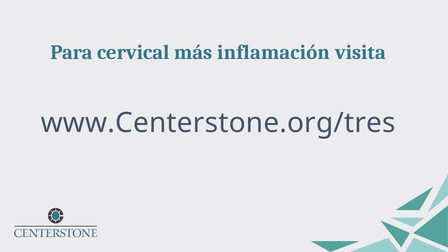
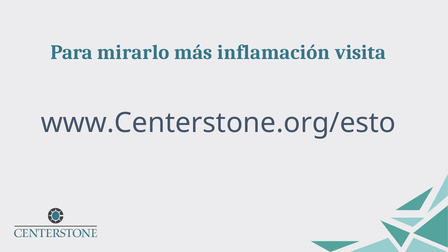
cervical: cervical -> mirarlo
www.Centerstone.org/tres: www.Centerstone.org/tres -> www.Centerstone.org/esto
